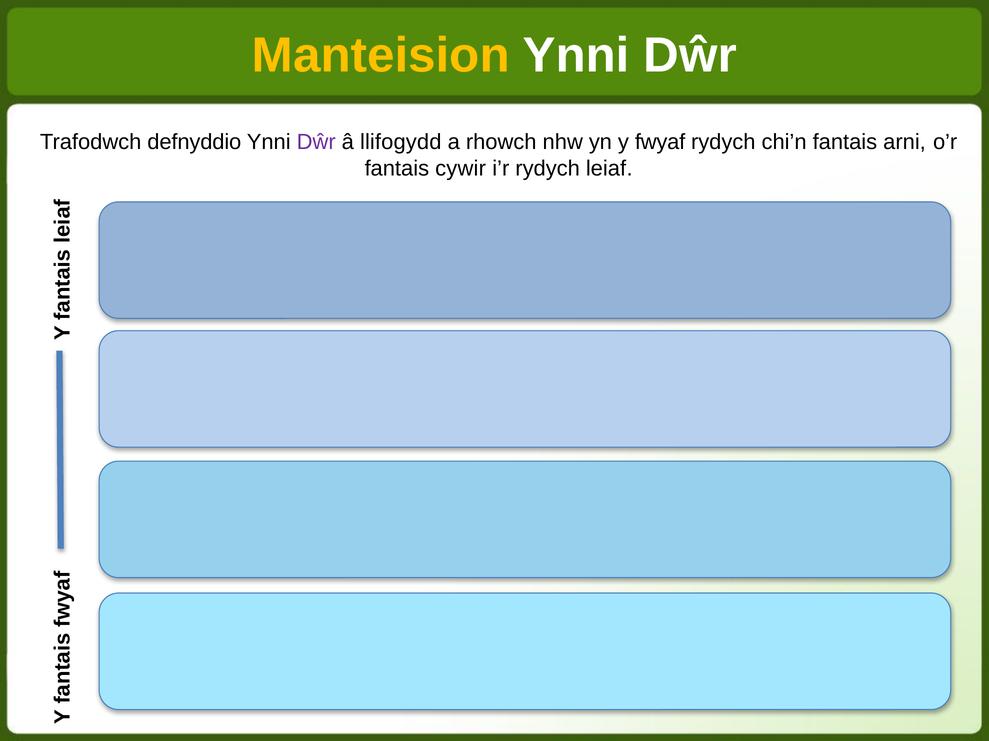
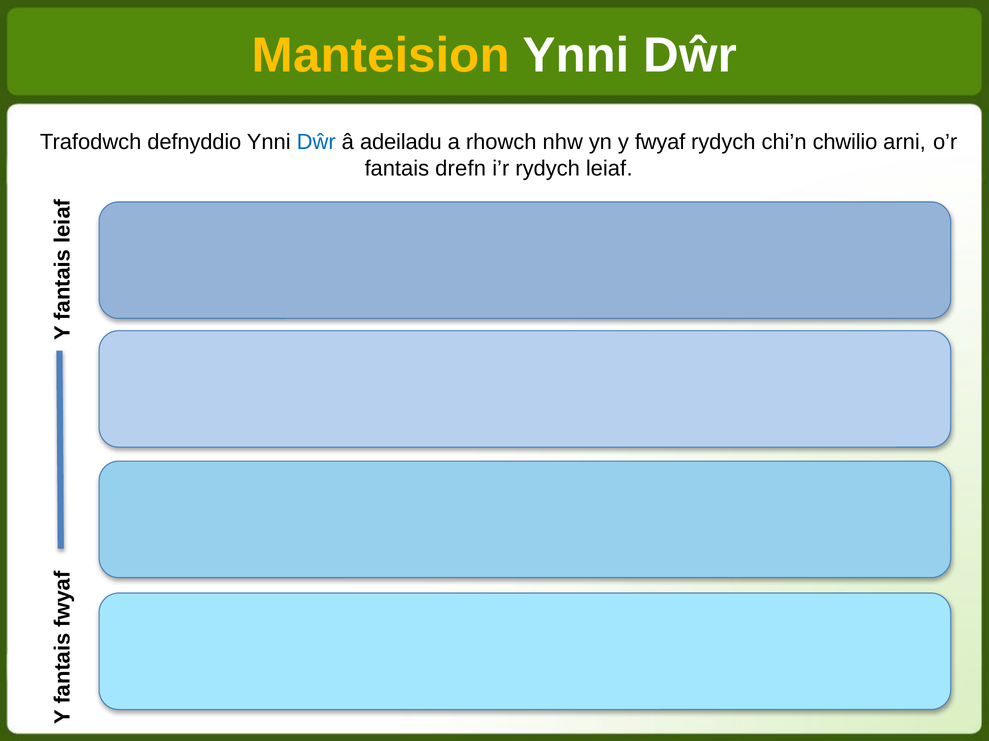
Dŵr at (316, 142) colour: purple -> blue
llifogydd: llifogydd -> adeiladu
chi’n fantais: fantais -> chwilio
cywir: cywir -> drefn
